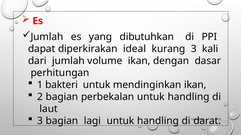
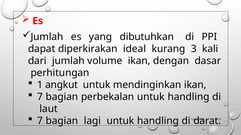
bakteri: bakteri -> angkut
2 at (40, 97): 2 -> 7
3 at (40, 121): 3 -> 7
